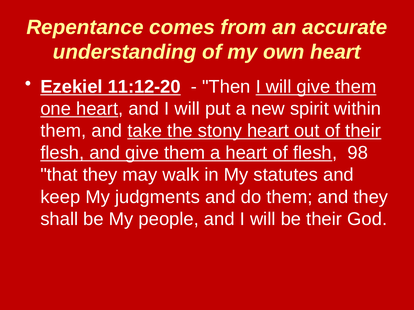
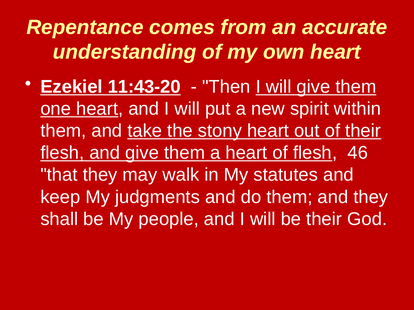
11:12-20: 11:12-20 -> 11:43-20
98: 98 -> 46
